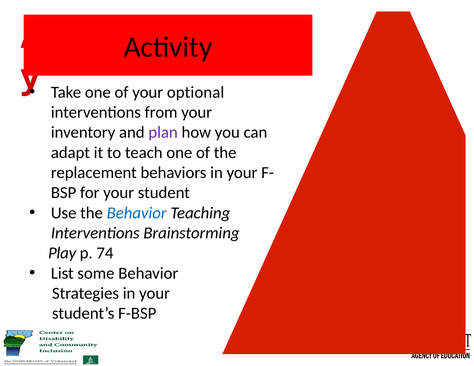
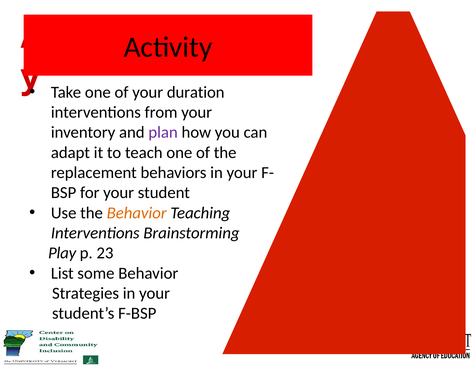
optional: optional -> duration
Behavior at (137, 213) colour: blue -> orange
74: 74 -> 23
